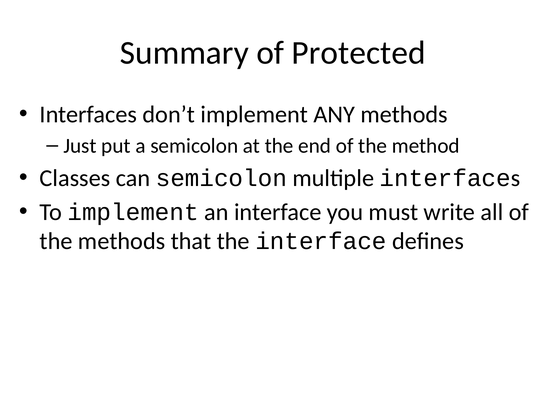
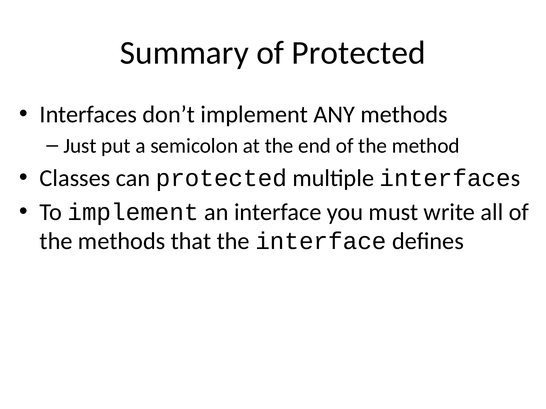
can semicolon: semicolon -> protected
